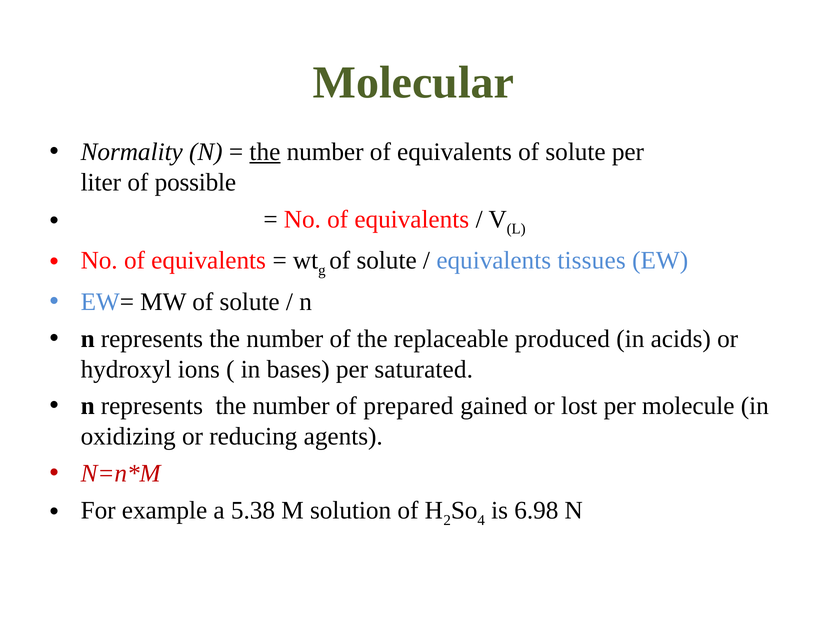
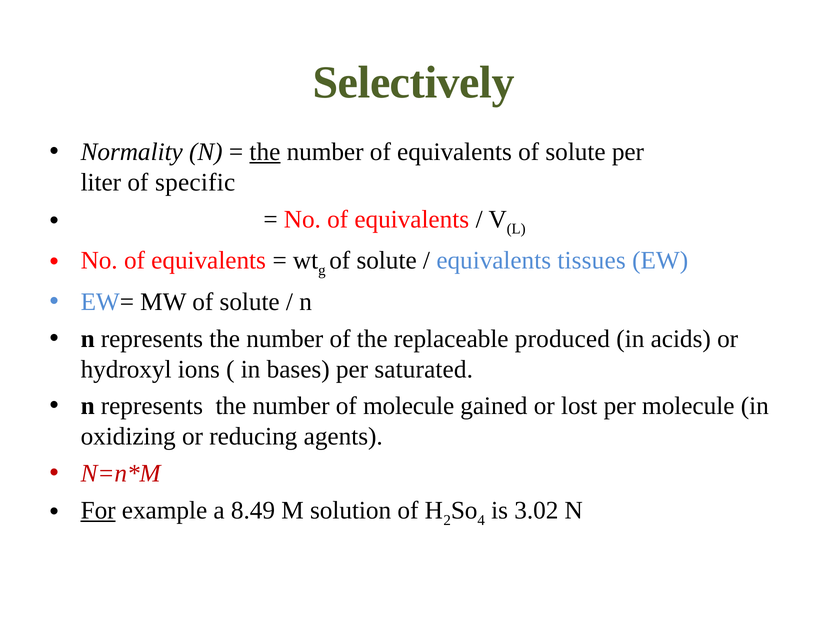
Molecular: Molecular -> Selectively
possible: possible -> specific
of prepared: prepared -> molecule
For underline: none -> present
5.38: 5.38 -> 8.49
6.98: 6.98 -> 3.02
